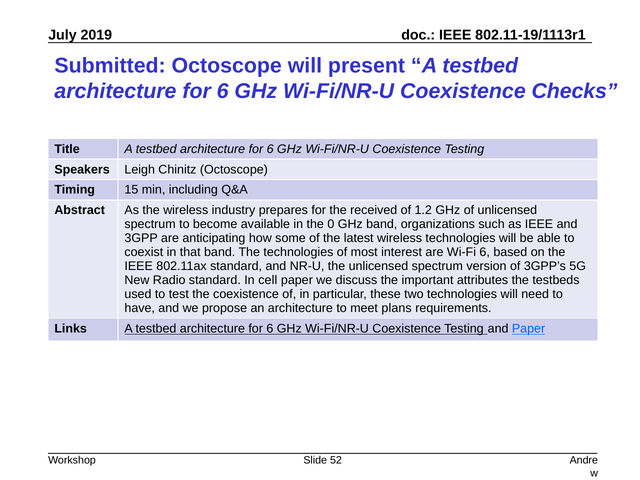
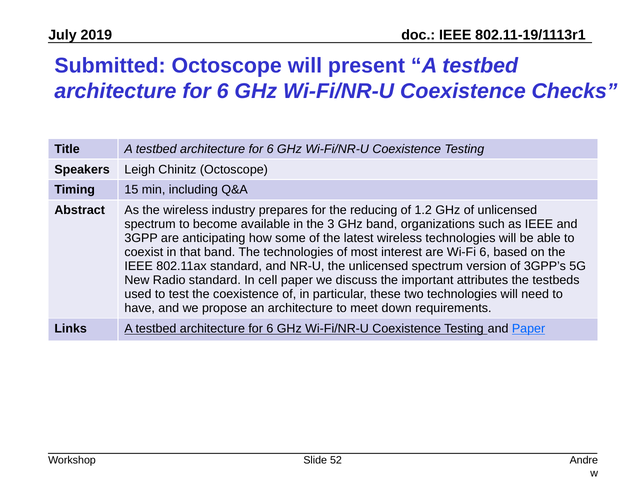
received: received -> reducing
0: 0 -> 3
plans: plans -> down
